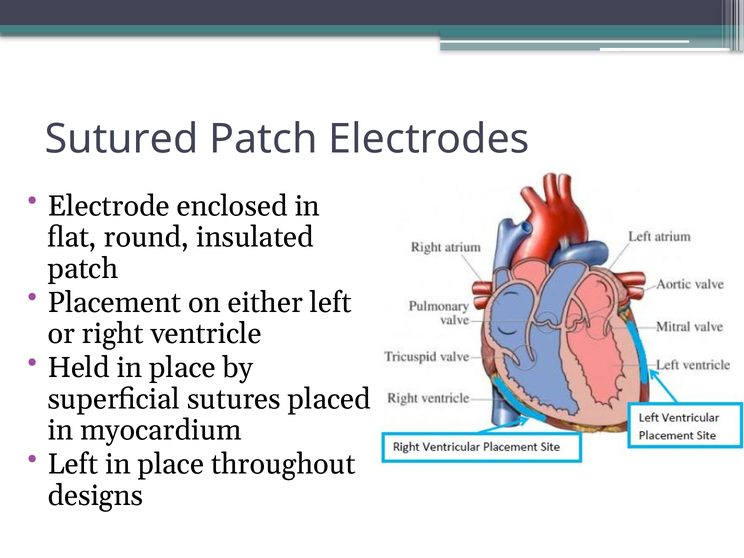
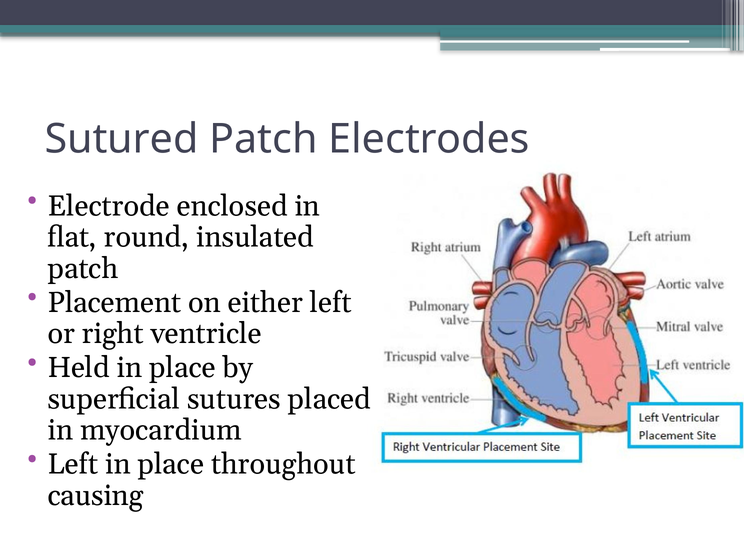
designs: designs -> causing
